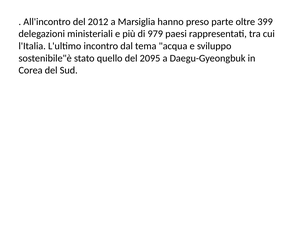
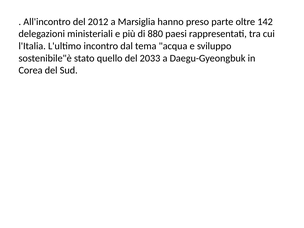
399: 399 -> 142
979: 979 -> 880
2095: 2095 -> 2033
